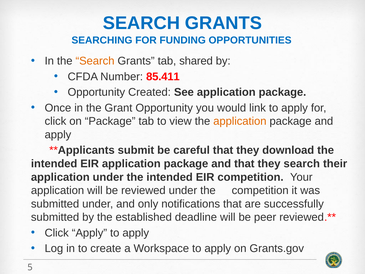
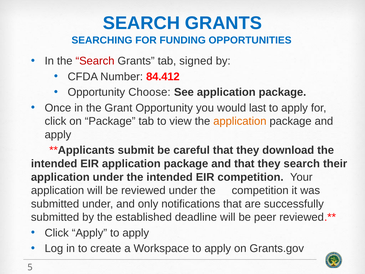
Search at (95, 61) colour: orange -> red
shared: shared -> signed
85.411: 85.411 -> 84.412
Created: Created -> Choose
link: link -> last
